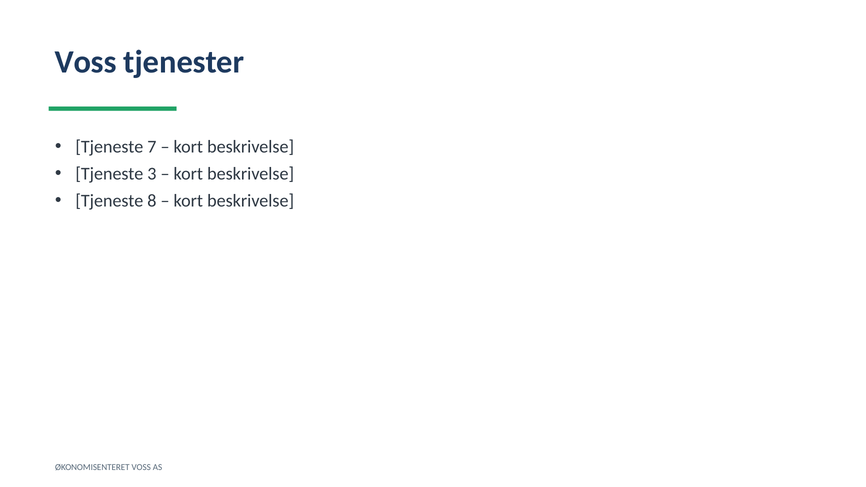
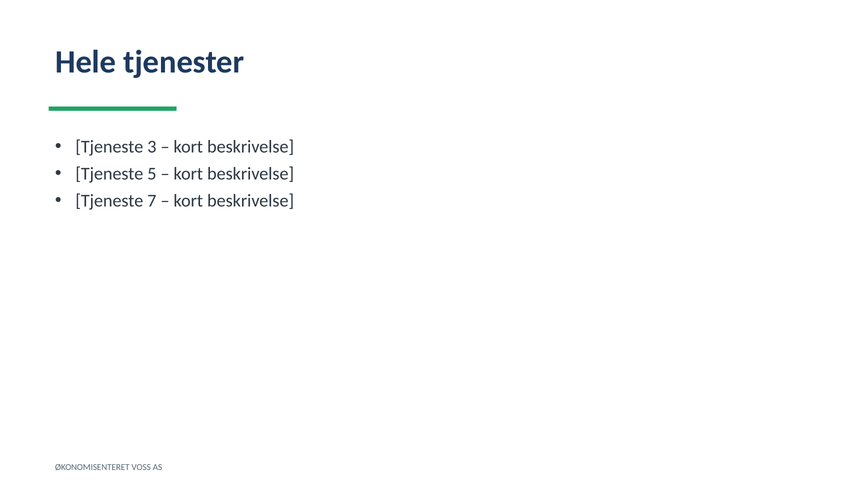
Voss at (86, 62): Voss -> Hele
7: 7 -> 3
3: 3 -> 5
8: 8 -> 7
